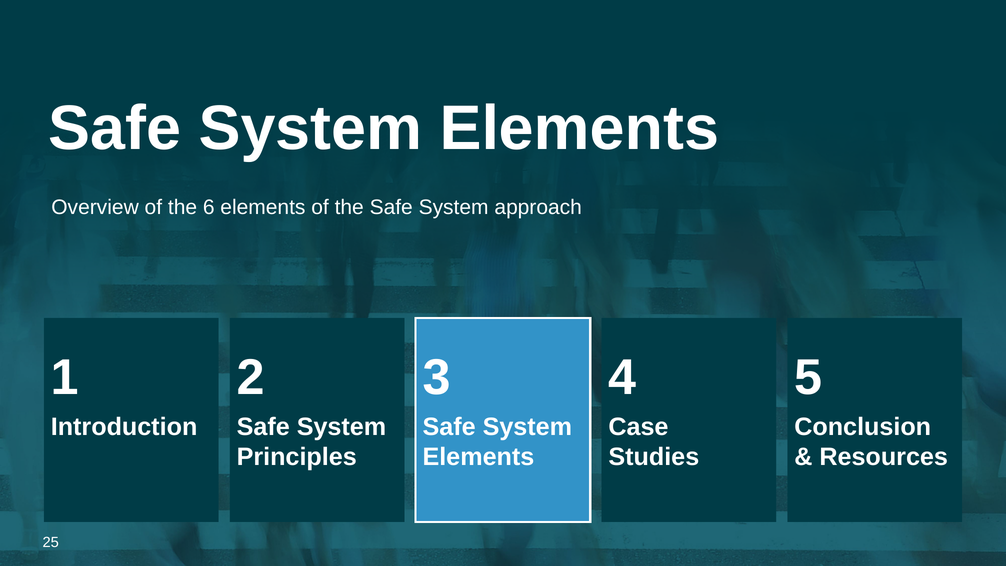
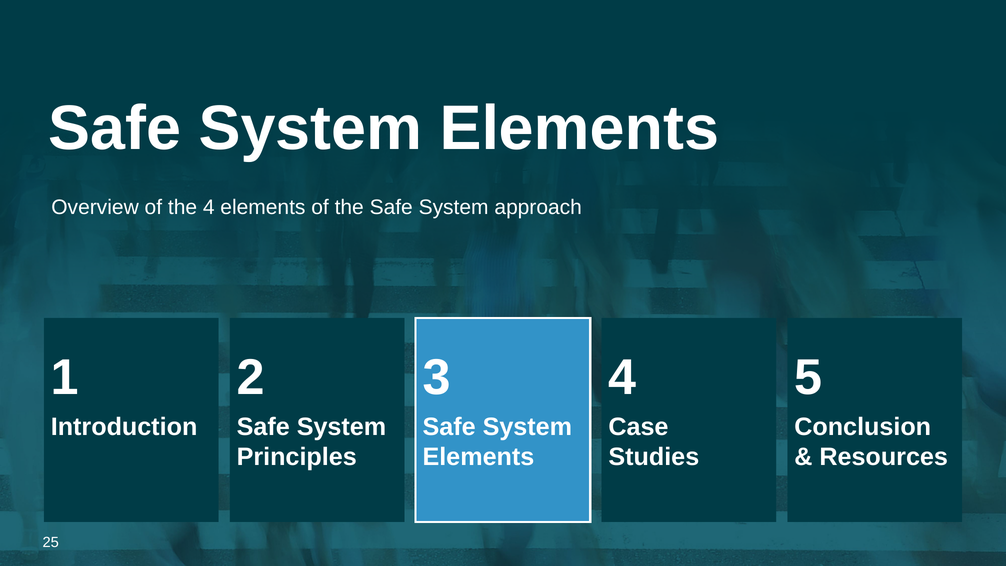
the 6: 6 -> 4
